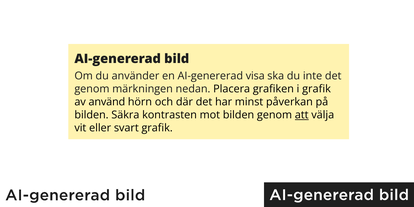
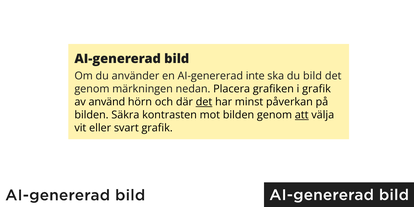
visa: visa -> inte
du inte: inte -> bild
det at (204, 102) underline: none -> present
